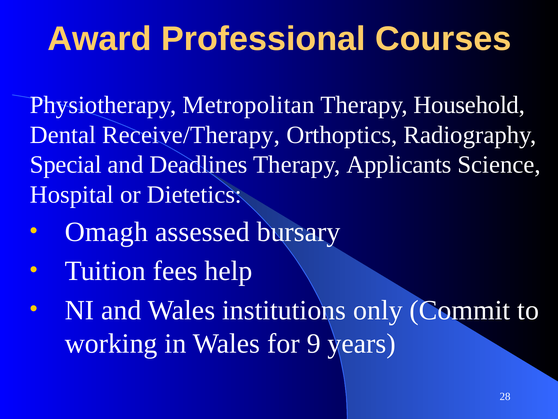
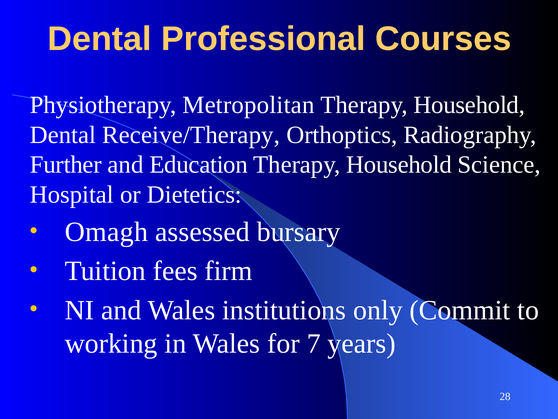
Award at (100, 39): Award -> Dental
Special: Special -> Further
Deadlines: Deadlines -> Education
Applicants at (399, 165): Applicants -> Household
help: help -> firm
9: 9 -> 7
